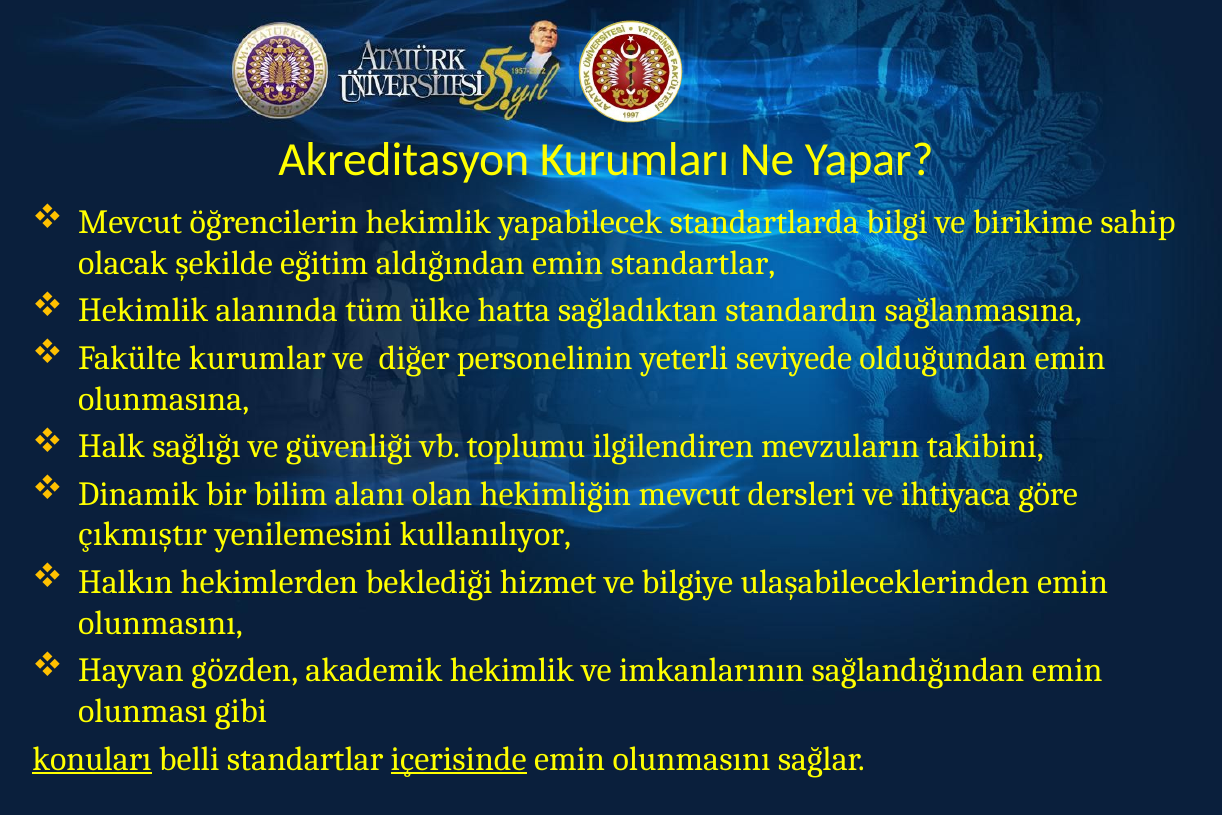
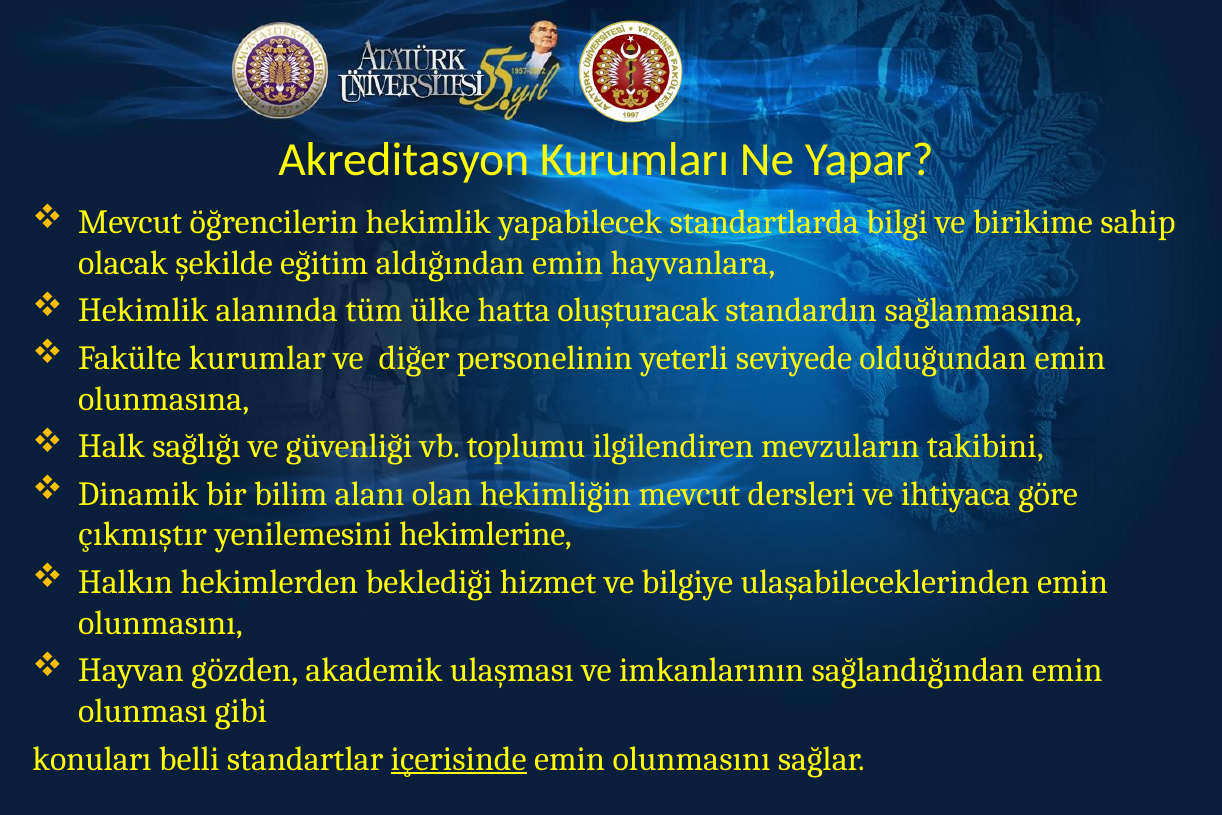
emin standartlar: standartlar -> hayvanlara
sağladıktan: sağladıktan -> oluşturacak
kullanılıyor: kullanılıyor -> hekimlerine
akademik hekimlik: hekimlik -> ulaşması
konuları underline: present -> none
